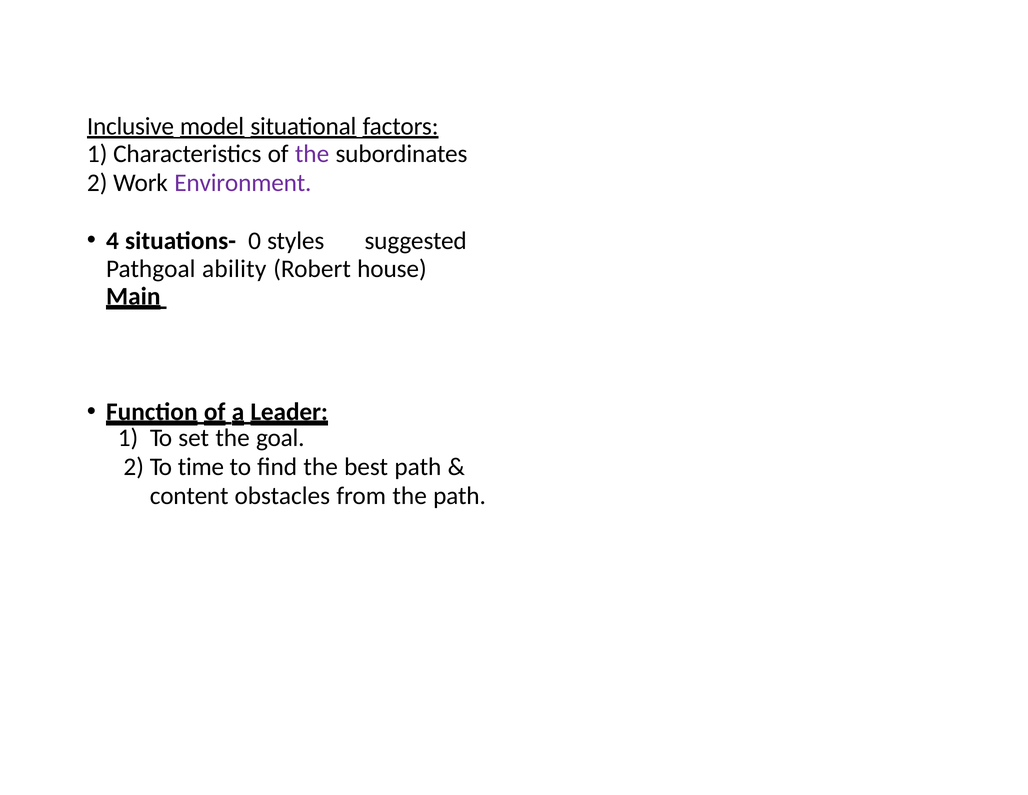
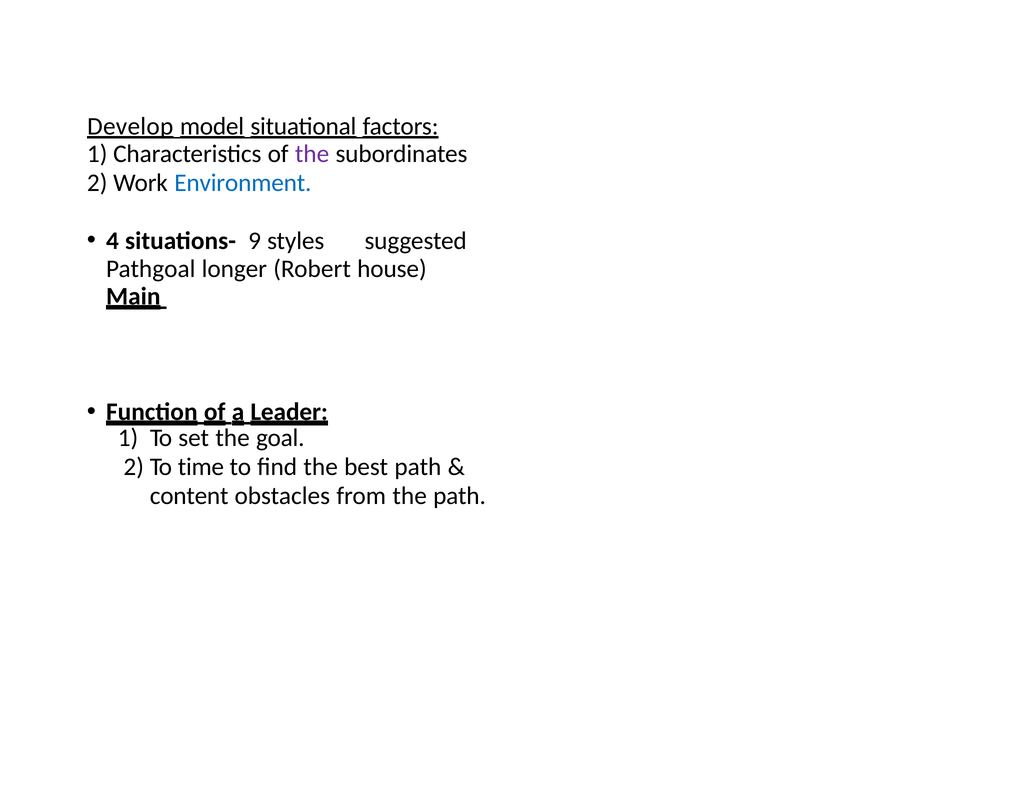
Inclusive: Inclusive -> Develop
Environment colour: purple -> blue
0: 0 -> 9
ability: ability -> longer
